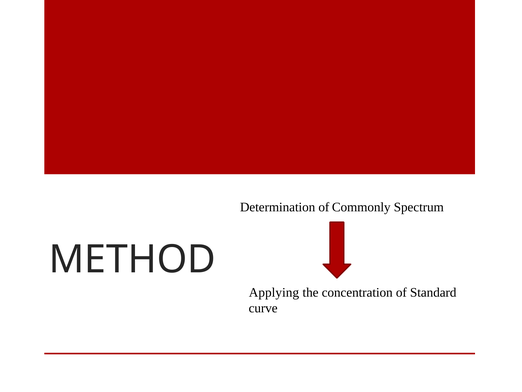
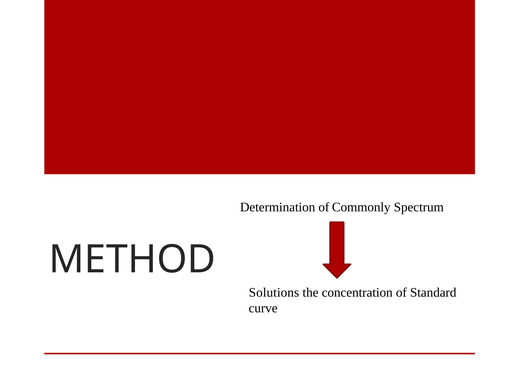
Applying: Applying -> Solutions
